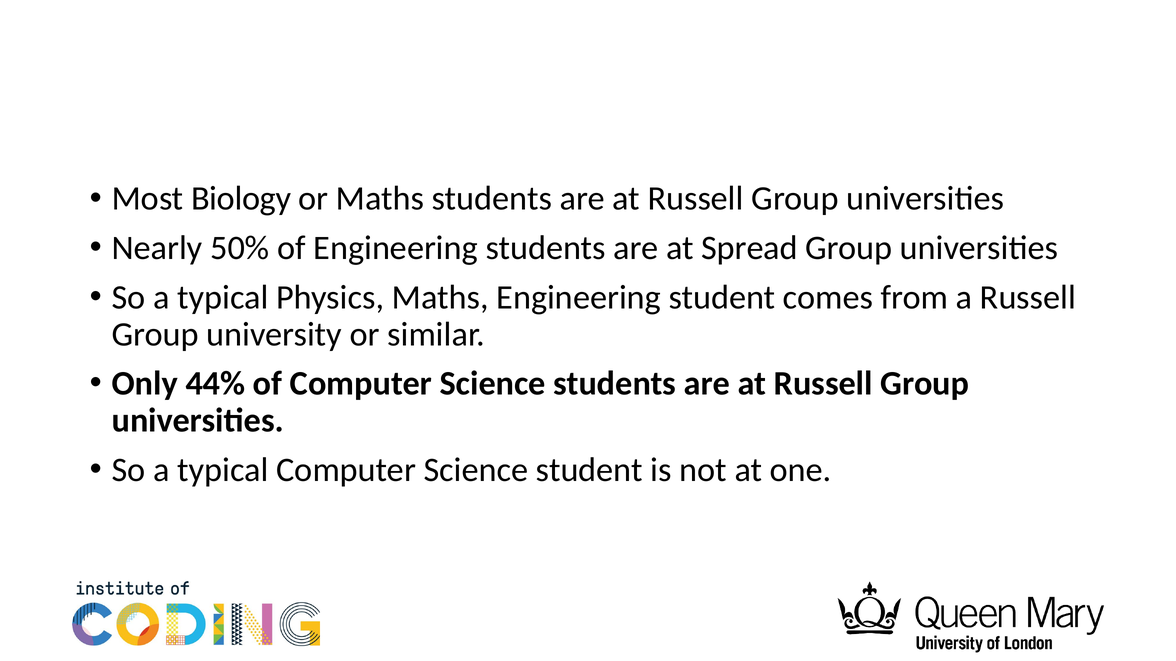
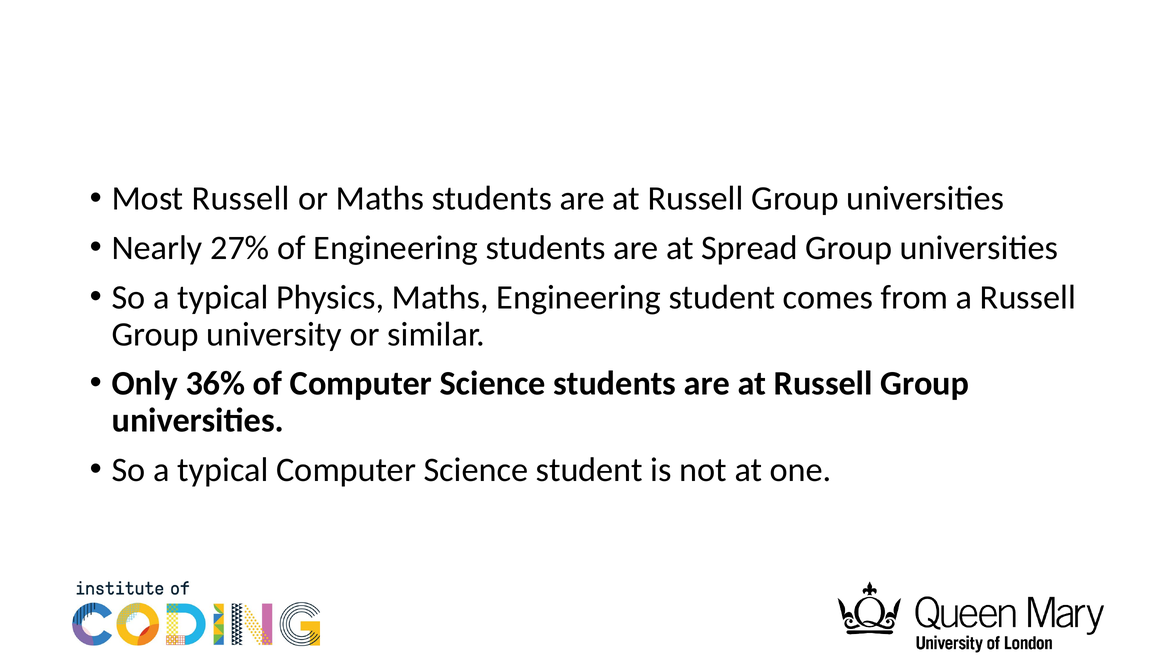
Most Biology: Biology -> Russell
50%: 50% -> 27%
44%: 44% -> 36%
